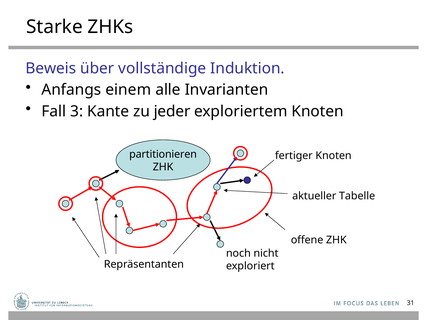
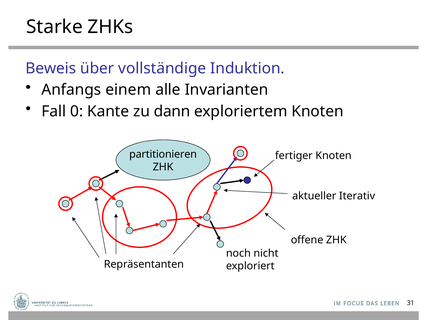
3: 3 -> 0
jeder: jeder -> dann
Tabelle: Tabelle -> Iterativ
